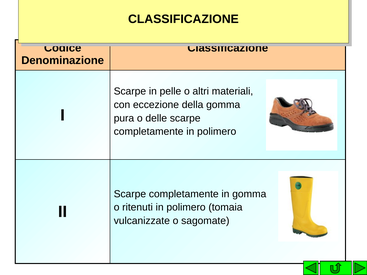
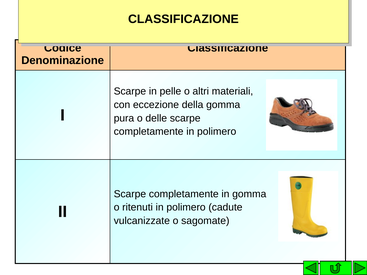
tomaia: tomaia -> cadute
